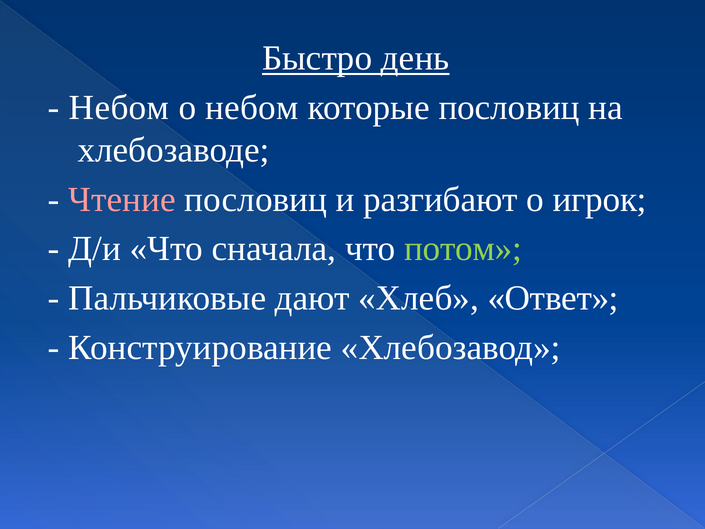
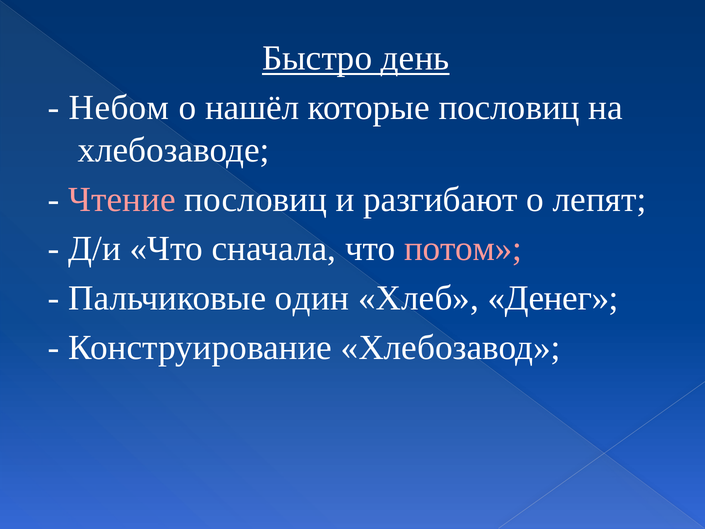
о небом: небом -> нашёл
игрок: игрок -> лепят
потом colour: light green -> pink
дают: дают -> один
Ответ: Ответ -> Денег
